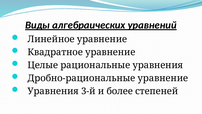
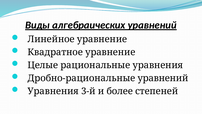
Дробно-рациональные уравнение: уравнение -> уравнений
